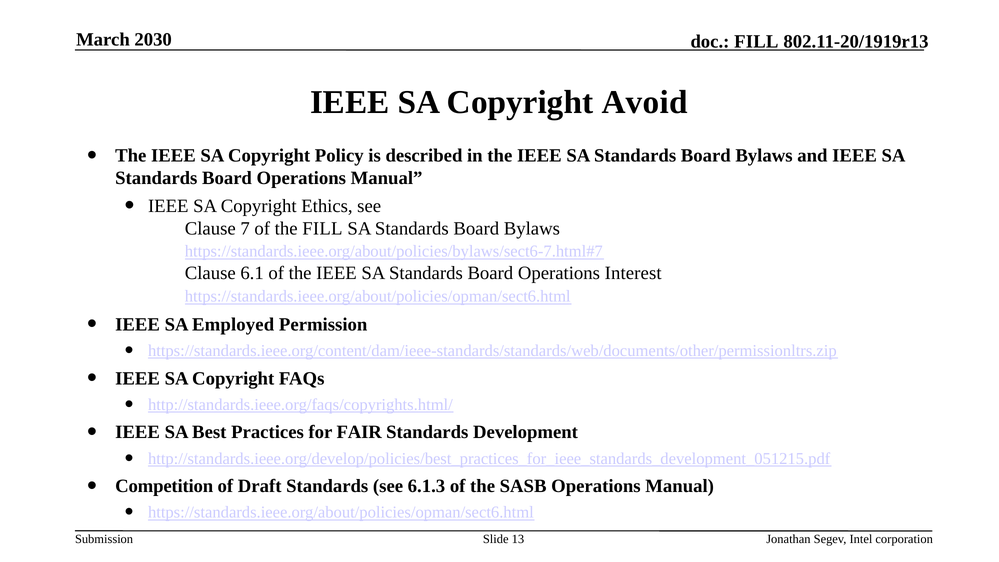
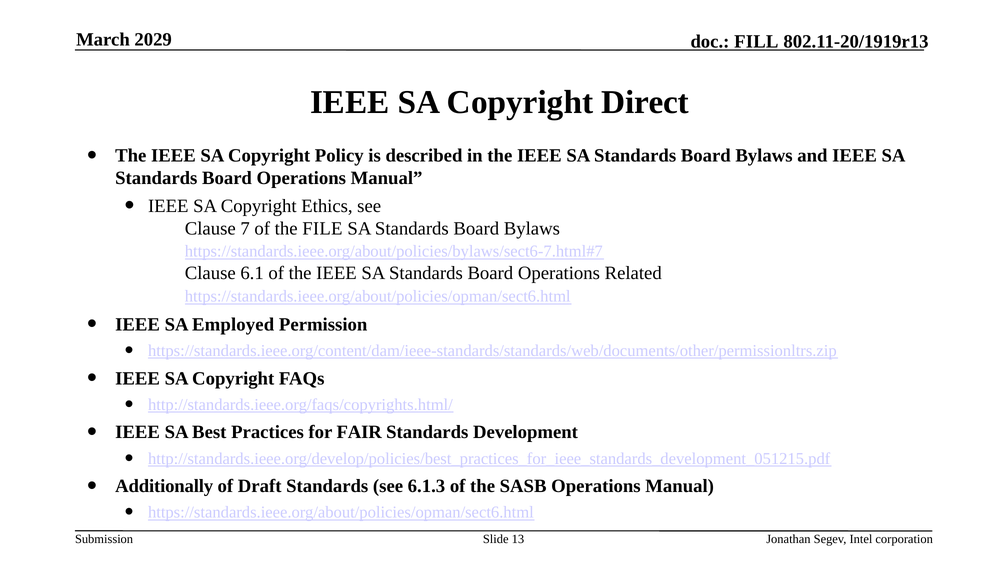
2030: 2030 -> 2029
Avoid: Avoid -> Direct
the FILL: FILL -> FILE
Interest: Interest -> Related
Competition: Competition -> Additionally
